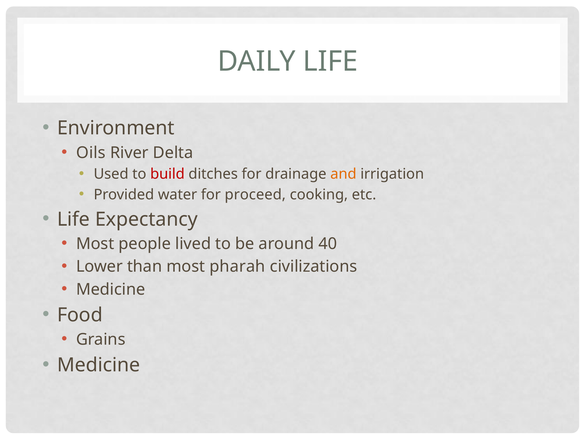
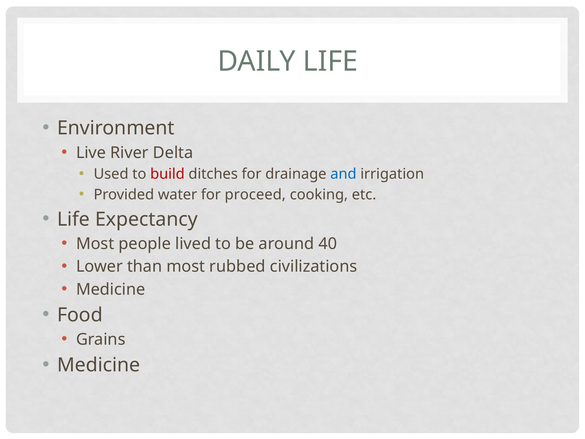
Oils: Oils -> Live
and colour: orange -> blue
pharah: pharah -> rubbed
